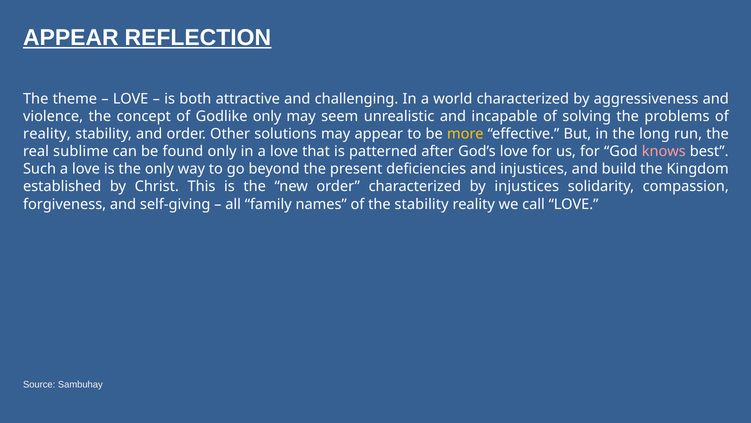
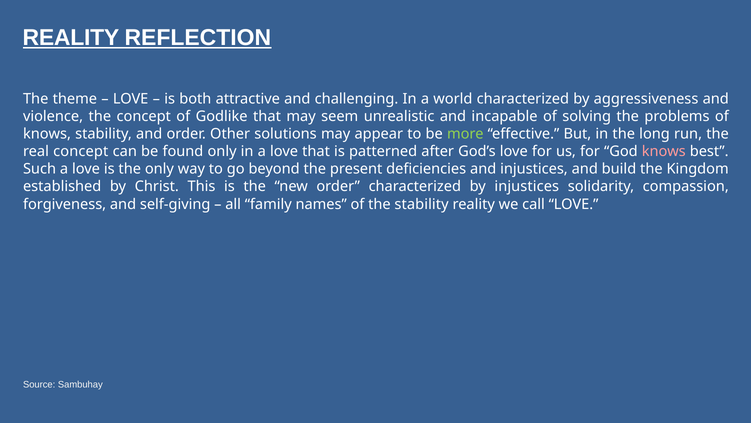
APPEAR at (71, 38): APPEAR -> REALITY
Godlike only: only -> that
reality at (47, 134): reality -> knows
more colour: yellow -> light green
real sublime: sublime -> concept
